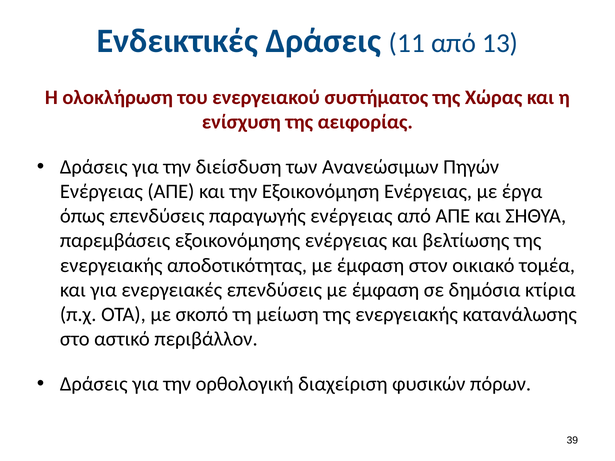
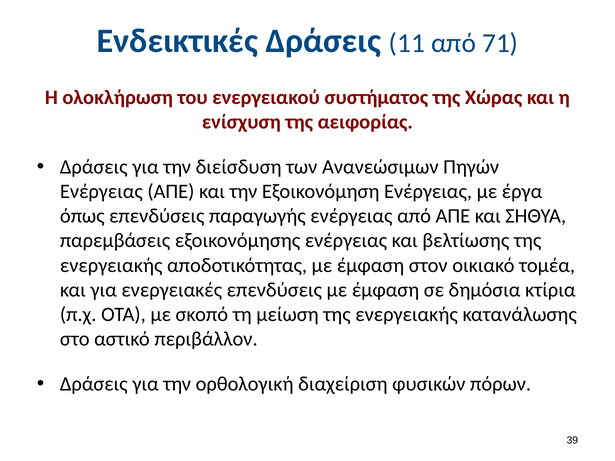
13: 13 -> 71
